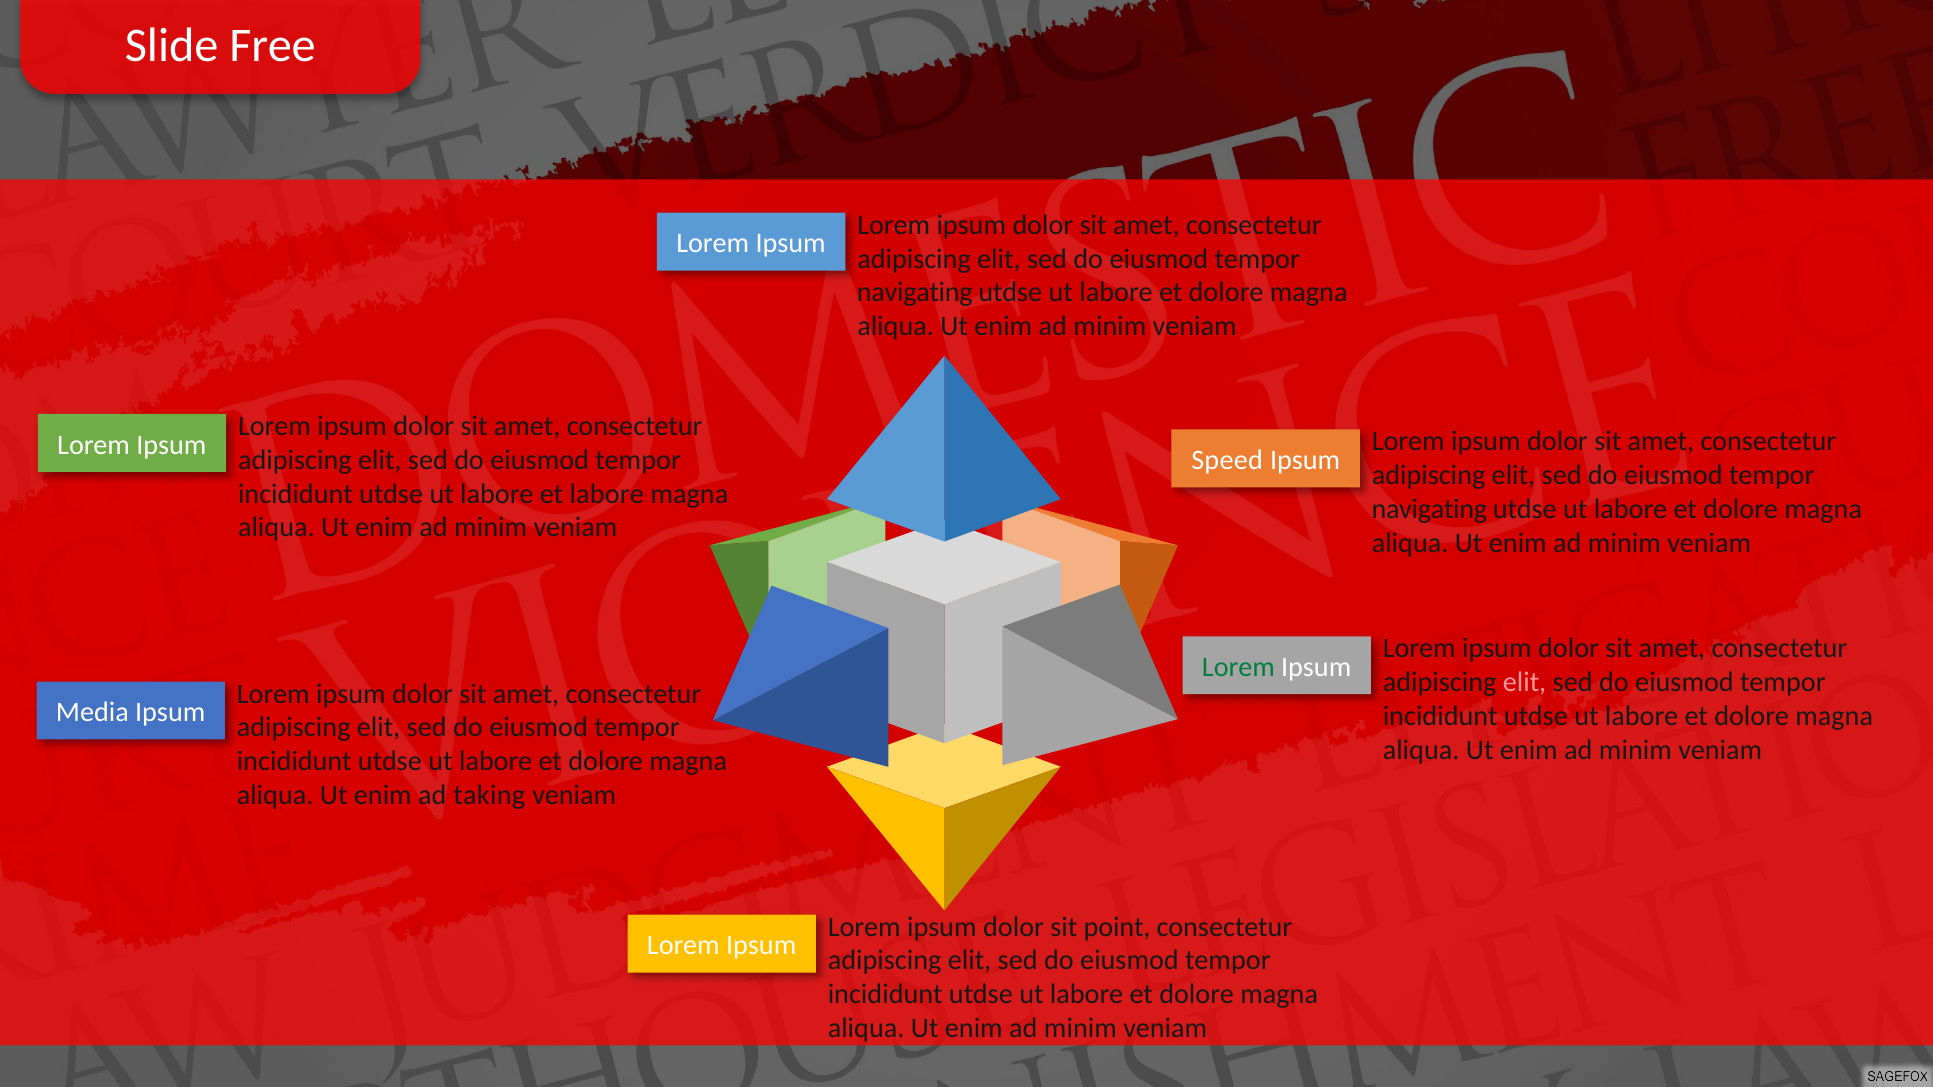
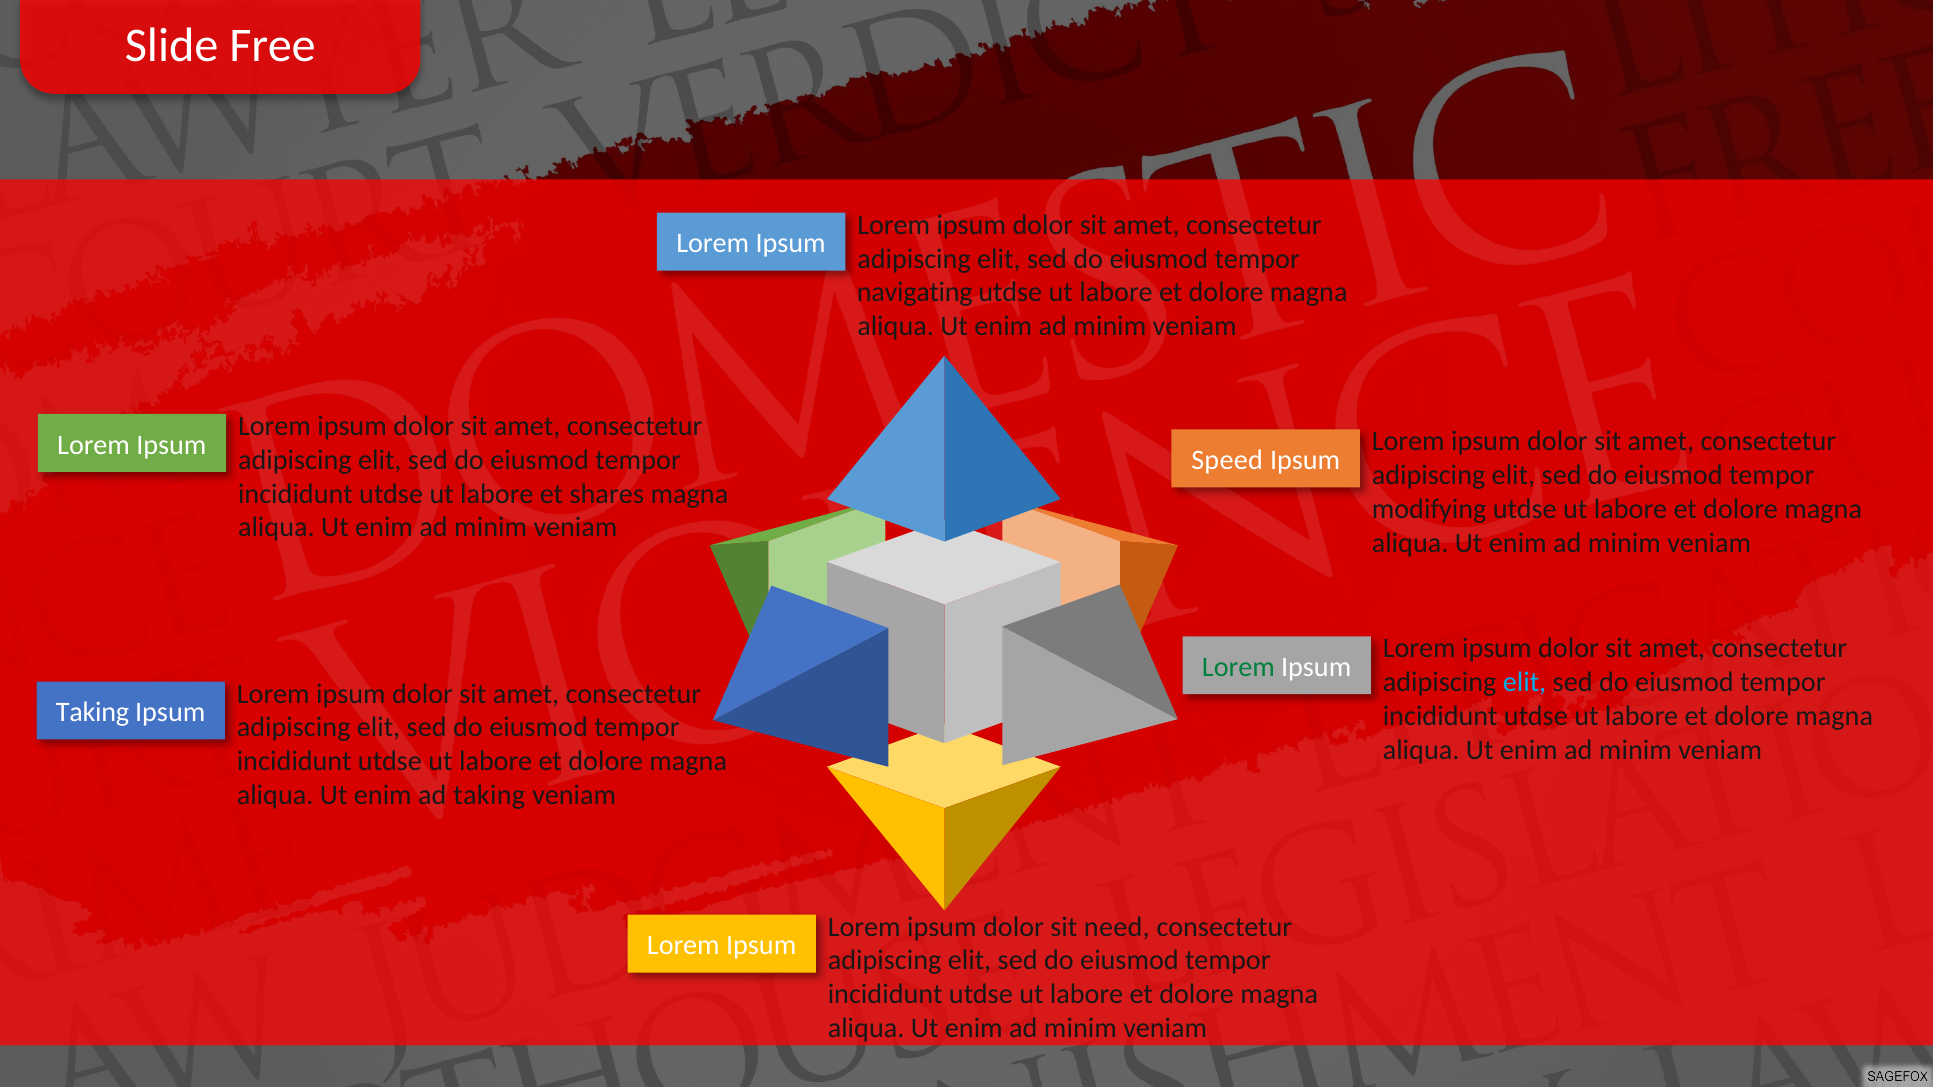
et labore: labore -> shares
navigating at (1429, 509): navigating -> modifying
elit at (1525, 683) colour: pink -> light blue
Media at (92, 713): Media -> Taking
point: point -> need
